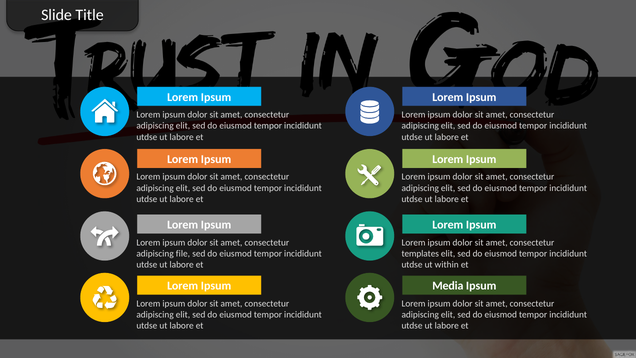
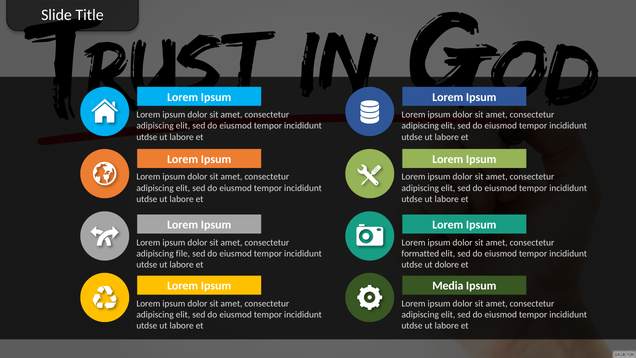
templates: templates -> formatted
within: within -> dolore
